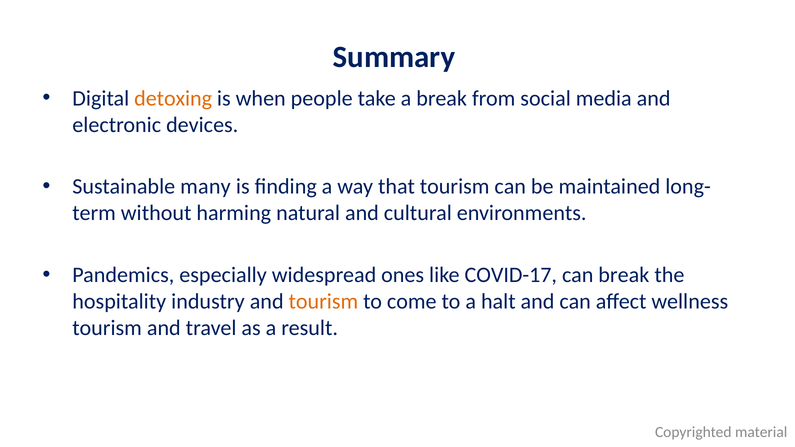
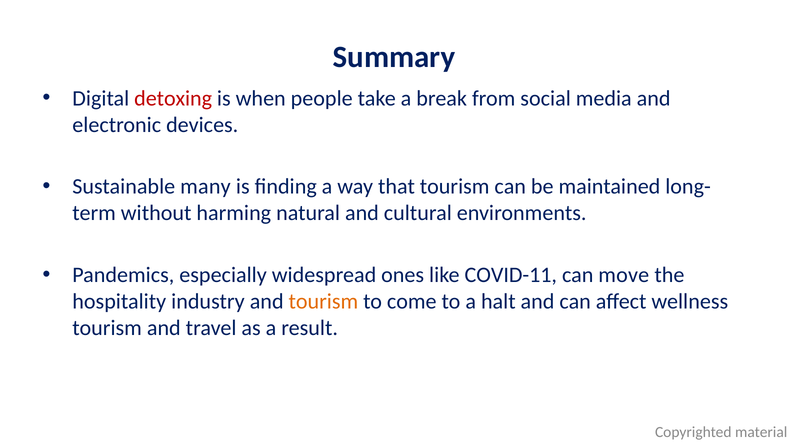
detoxing colour: orange -> red
COVID-17: COVID-17 -> COVID-11
can break: break -> move
